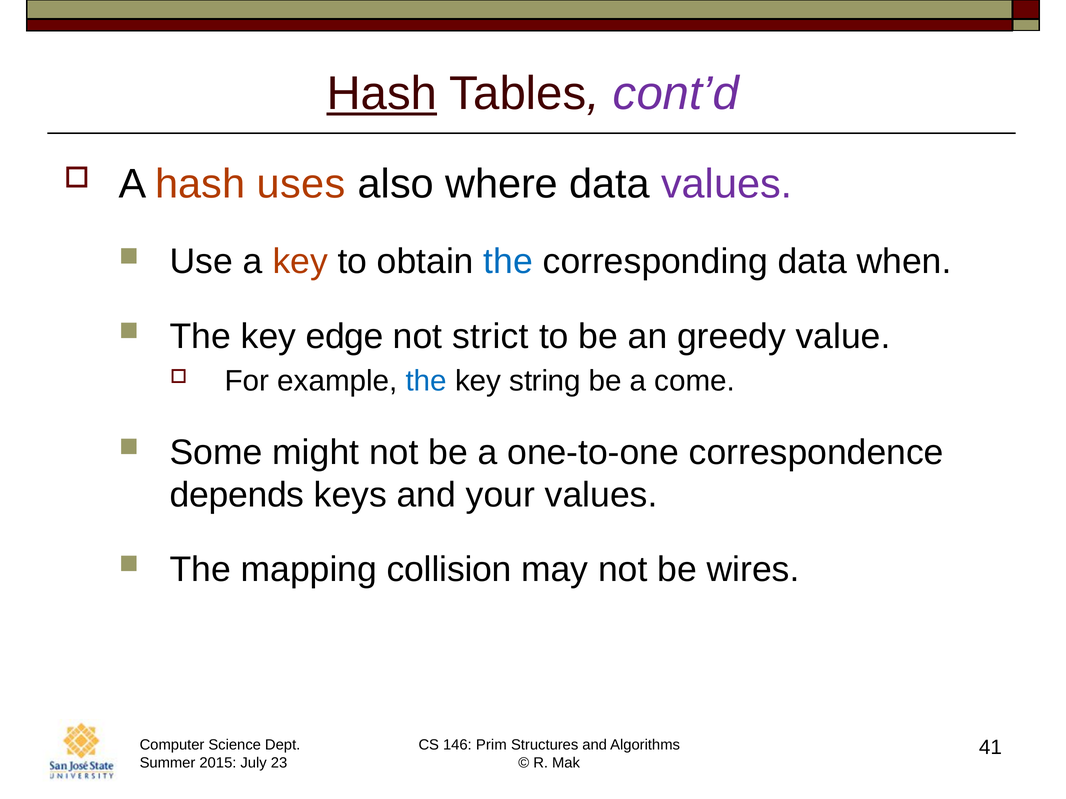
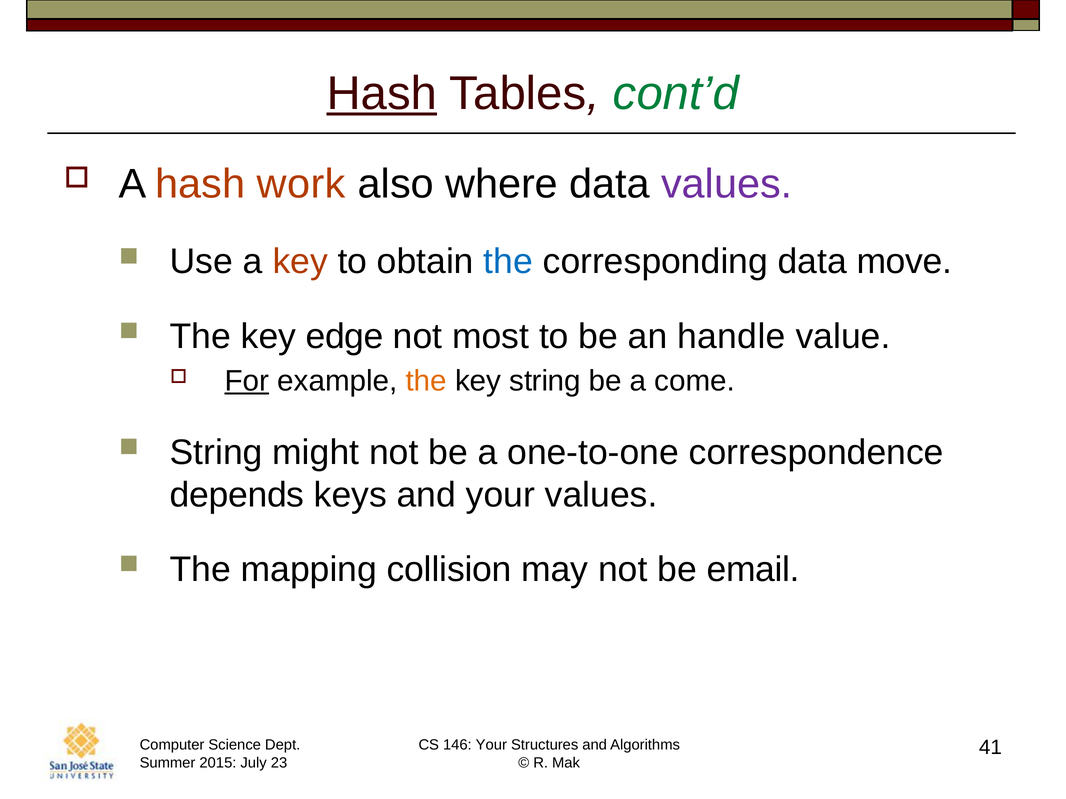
cont’d colour: purple -> green
uses: uses -> work
when: when -> move
strict: strict -> most
greedy: greedy -> handle
For underline: none -> present
the at (426, 381) colour: blue -> orange
Some at (216, 453): Some -> String
wires: wires -> email
Prim at (491, 745): Prim -> Your
